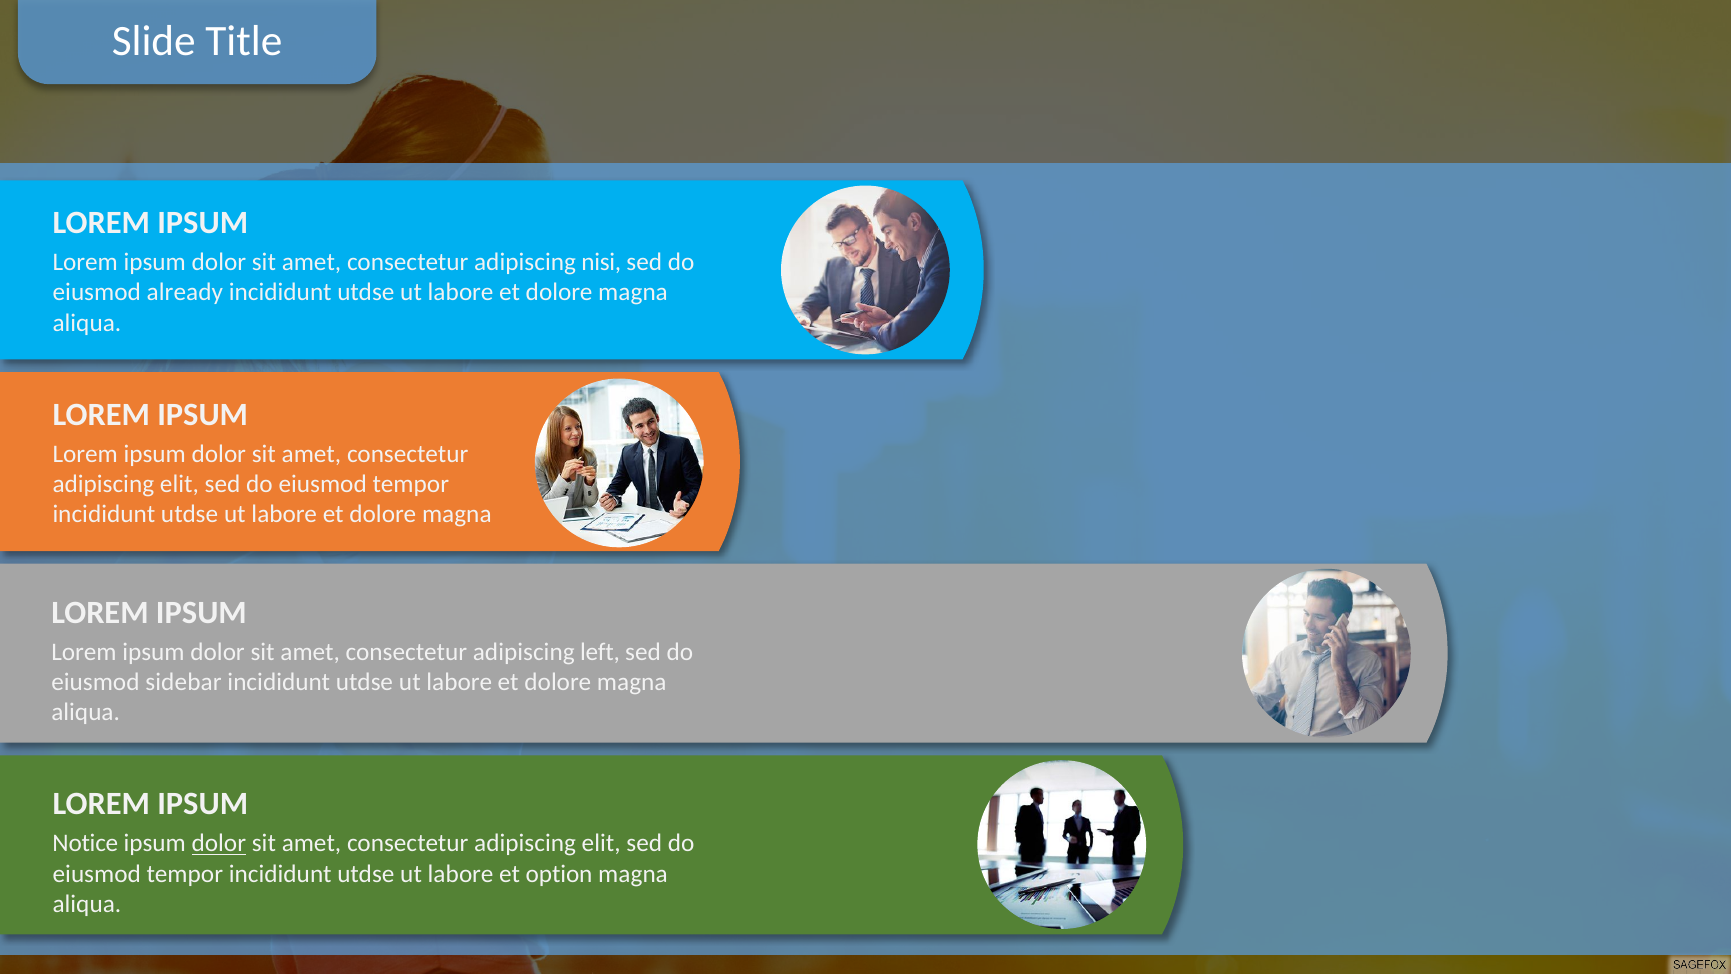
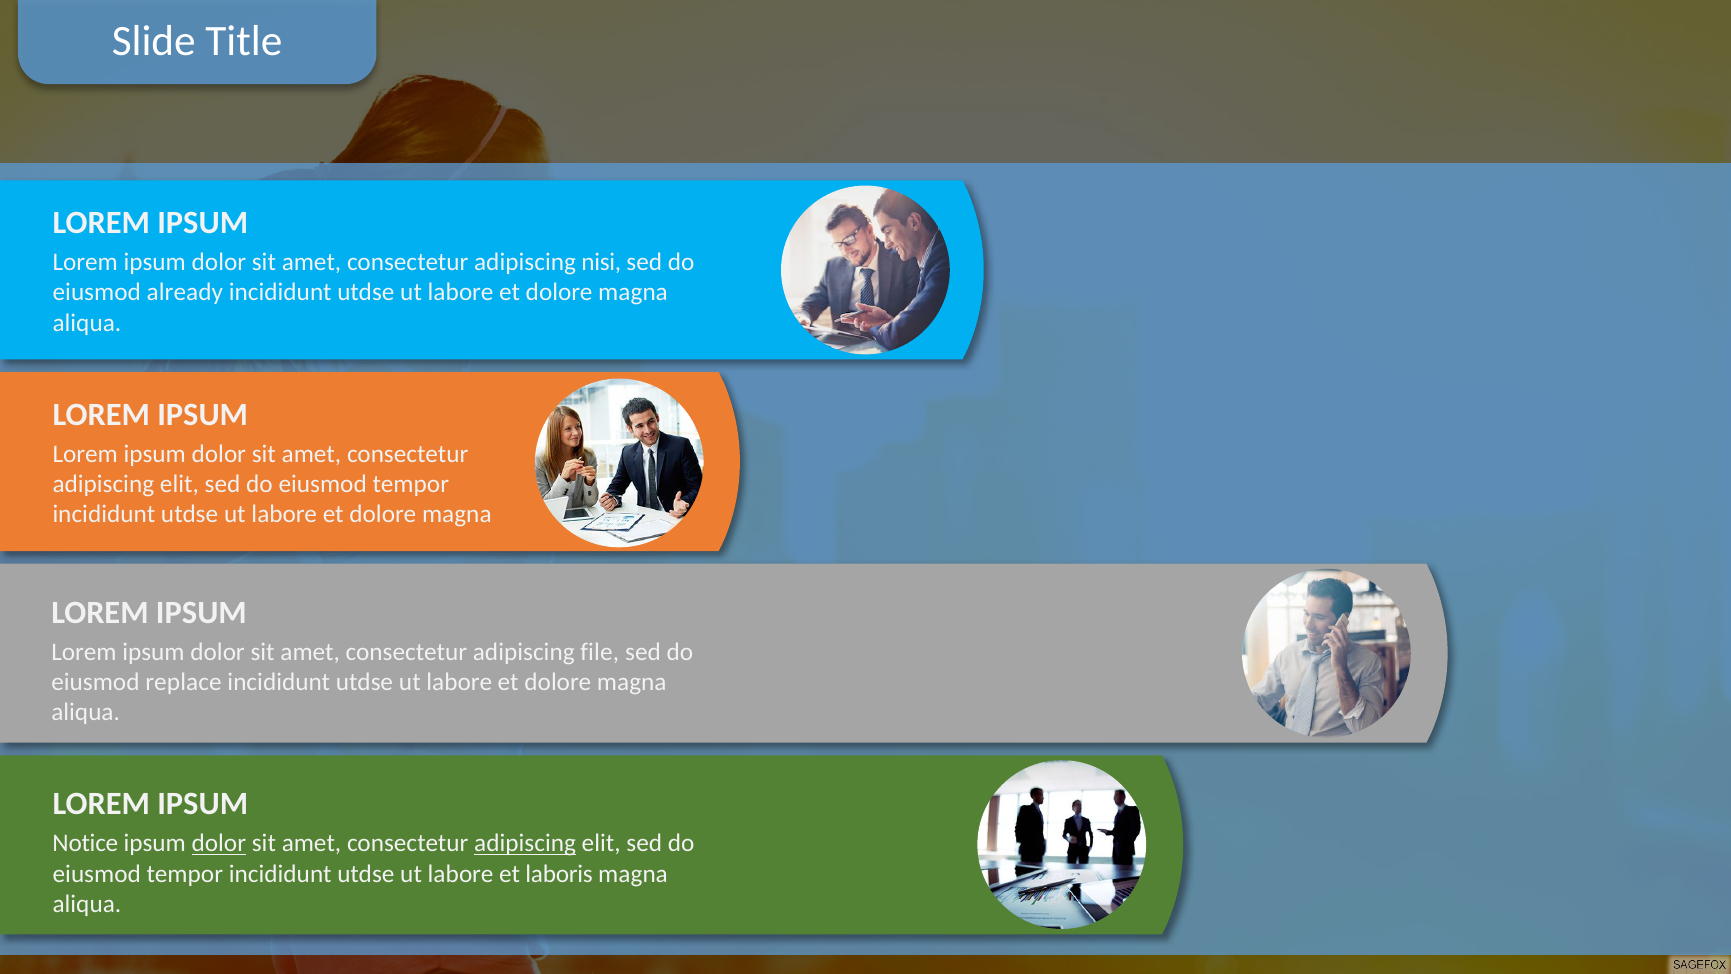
left: left -> file
sidebar: sidebar -> replace
adipiscing at (525, 843) underline: none -> present
option: option -> laboris
